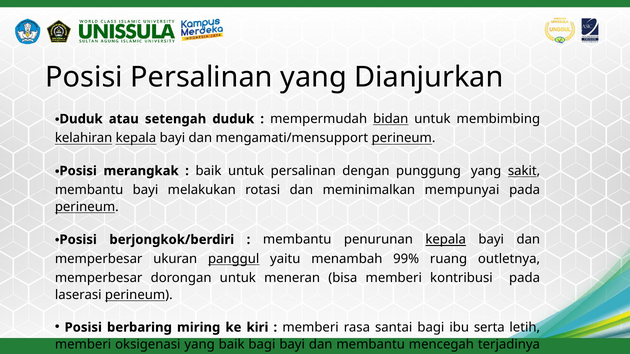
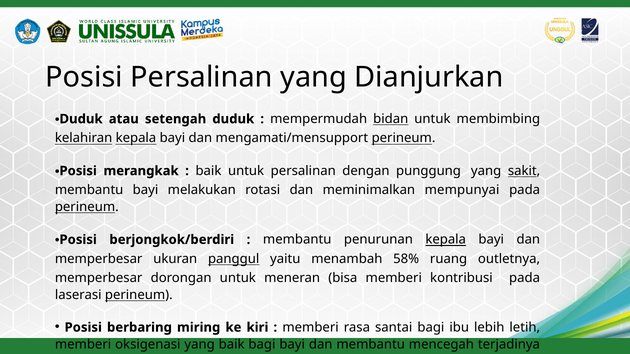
99%: 99% -> 58%
serta: serta -> lebih
